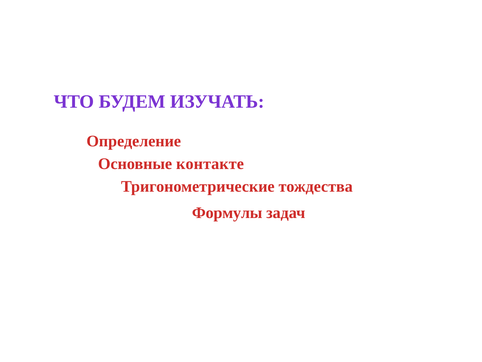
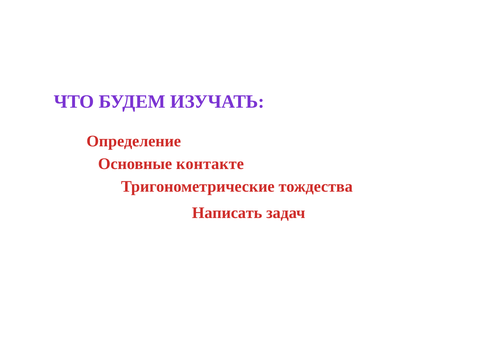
Формулы: Формулы -> Написать
